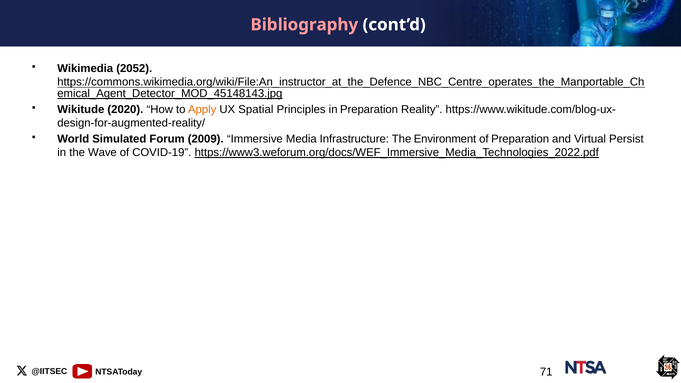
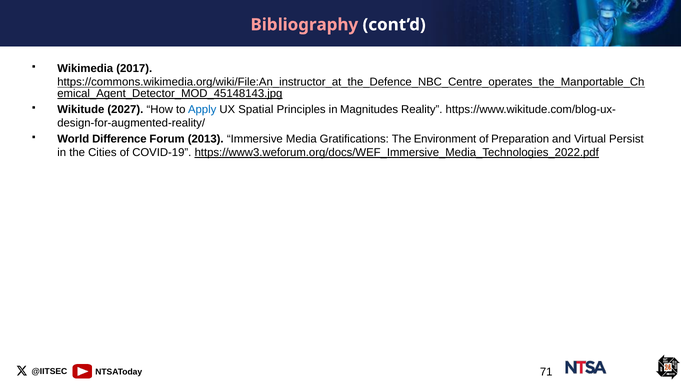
2052: 2052 -> 2017
2020: 2020 -> 2027
Apply colour: orange -> blue
in Preparation: Preparation -> Magnitudes
Simulated: Simulated -> Difference
2009: 2009 -> 2013
Infrastructure: Infrastructure -> Gratifications
Wave: Wave -> Cities
